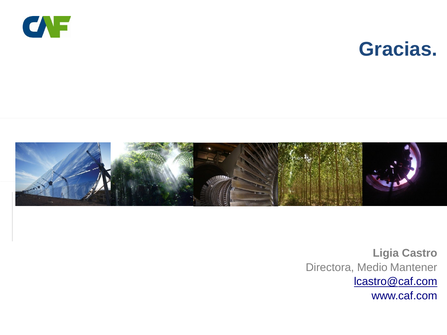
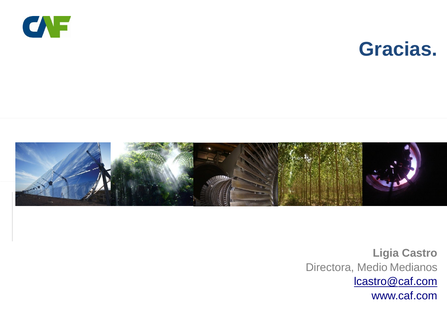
Mantener: Mantener -> Medianos
